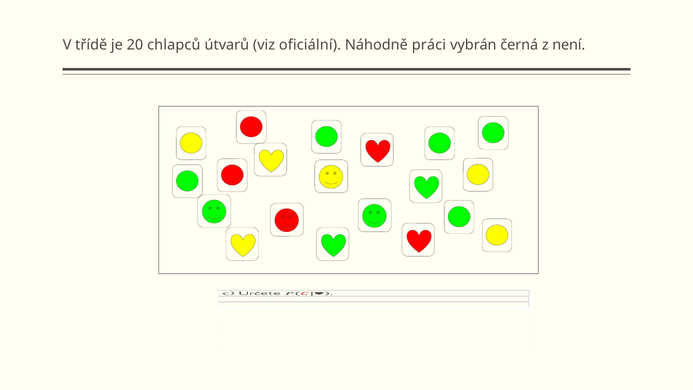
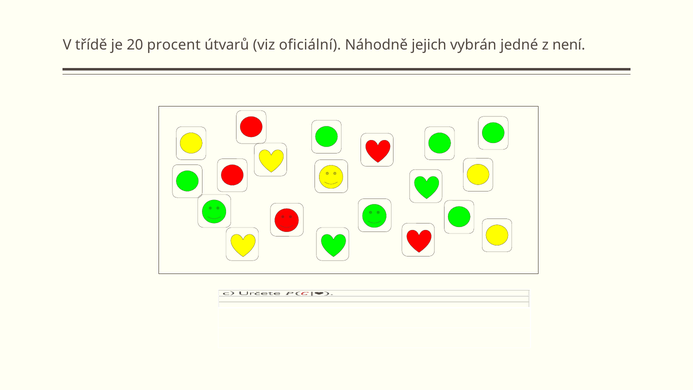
chlapců: chlapců -> procent
práci: práci -> jejich
černá: černá -> jedné
